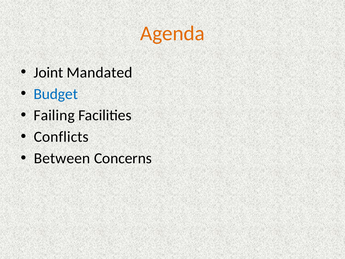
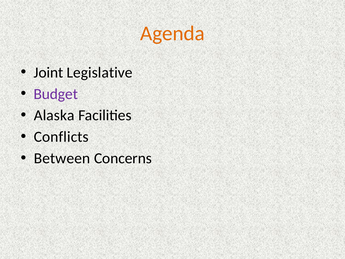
Mandated: Mandated -> Legislative
Budget colour: blue -> purple
Failing: Failing -> Alaska
